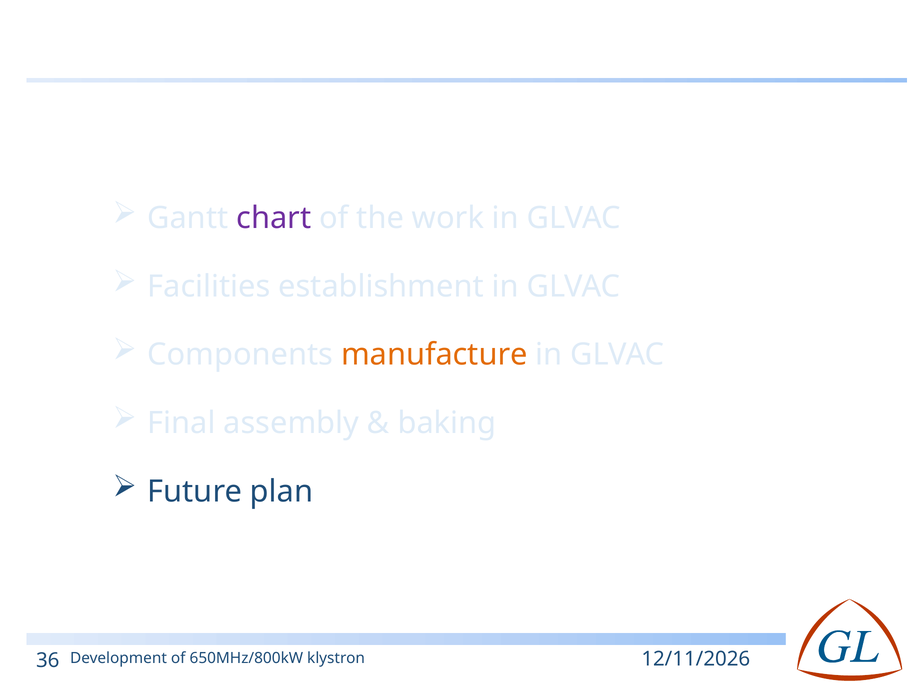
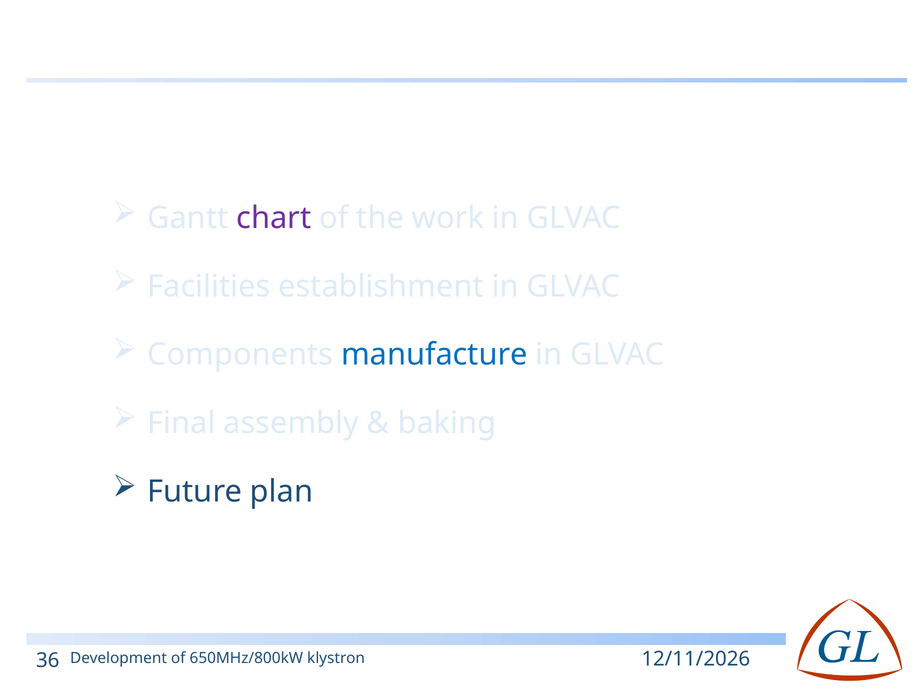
manufacture colour: orange -> blue
